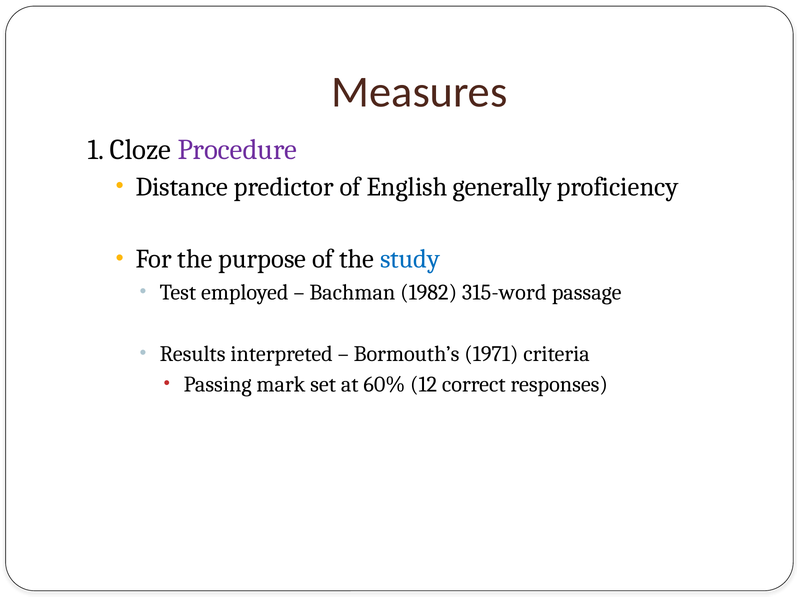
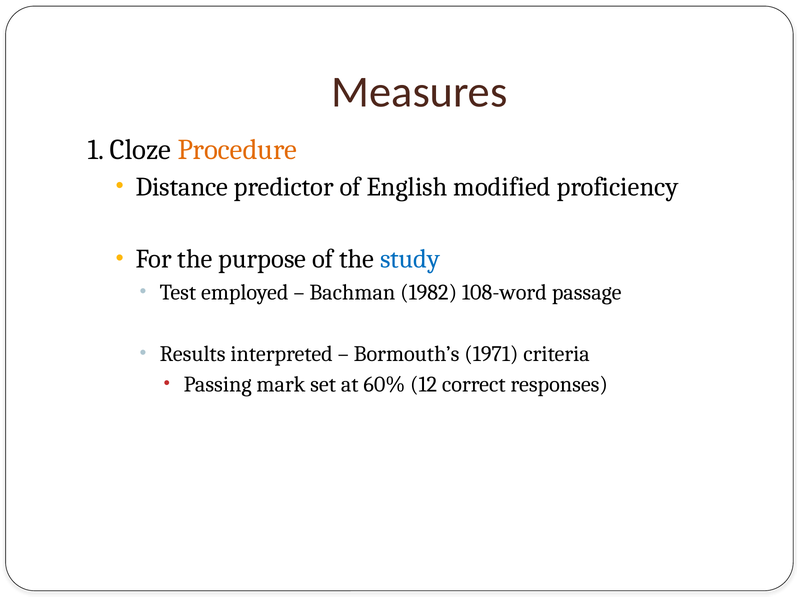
Procedure colour: purple -> orange
generally: generally -> modified
315-word: 315-word -> 108-word
